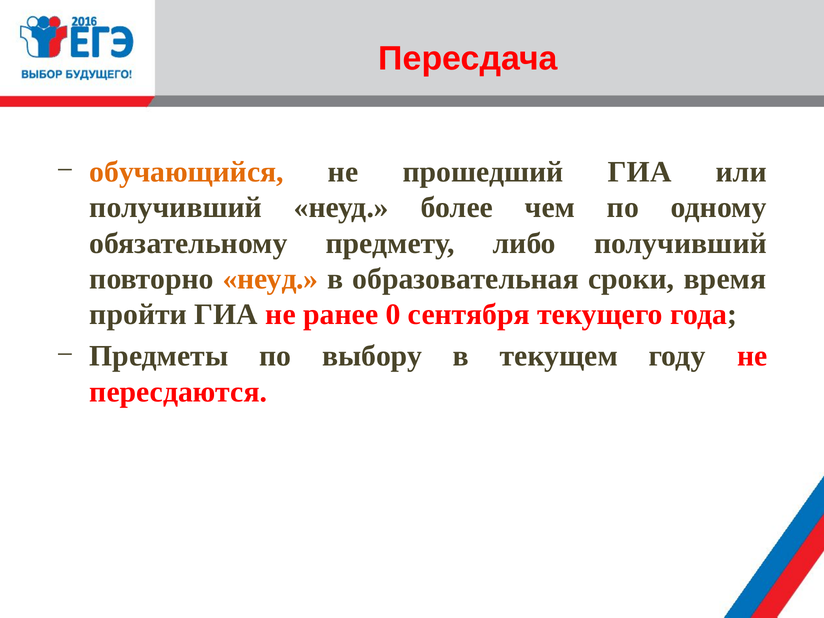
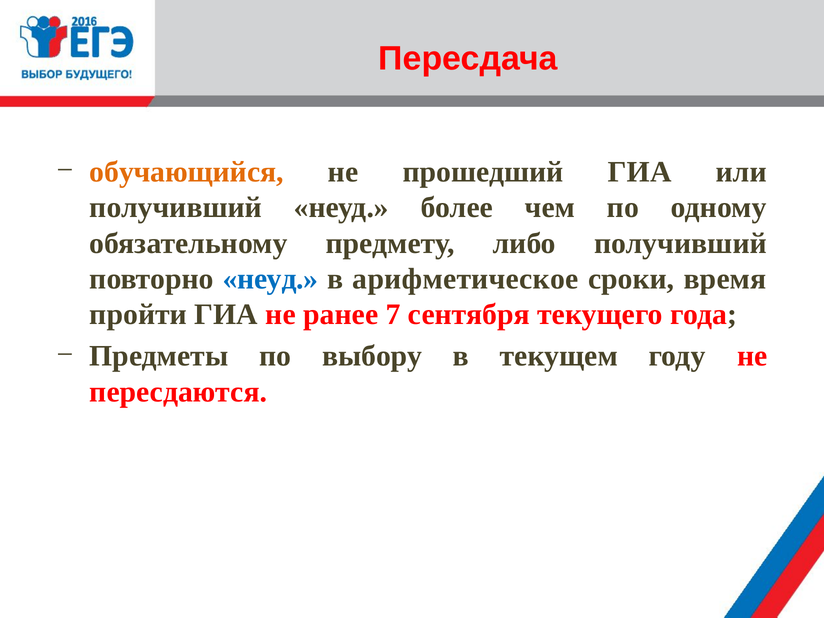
неуд at (271, 279) colour: orange -> blue
образовательная: образовательная -> арифметическое
0: 0 -> 7
